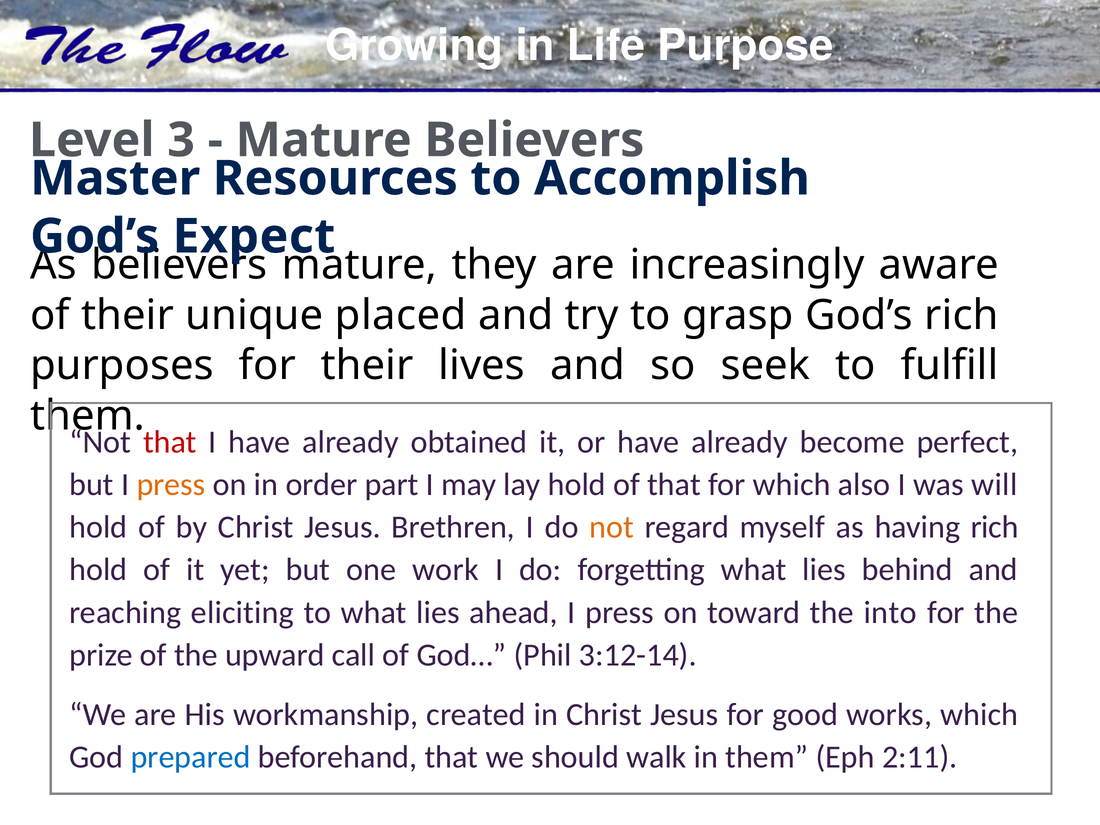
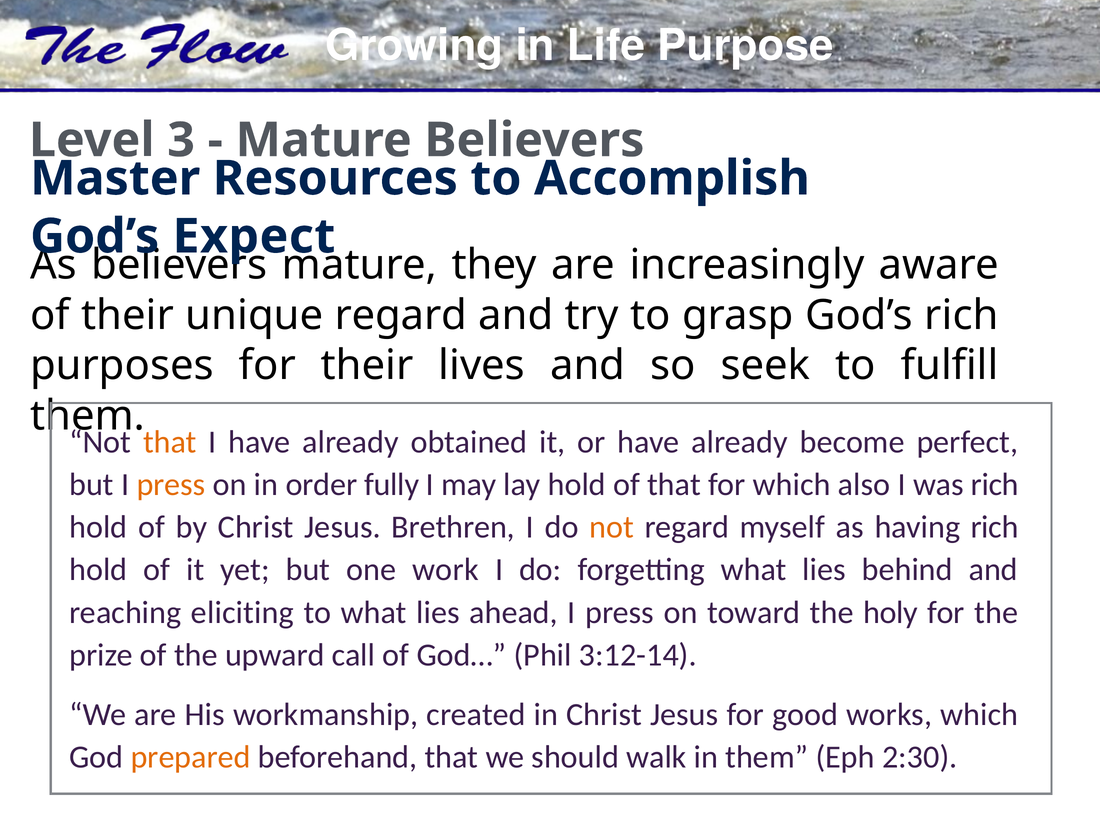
unique placed: placed -> regard
that at (170, 442) colour: red -> orange
part: part -> fully
was will: will -> rich
into: into -> holy
prepared colour: blue -> orange
2:11: 2:11 -> 2:30
